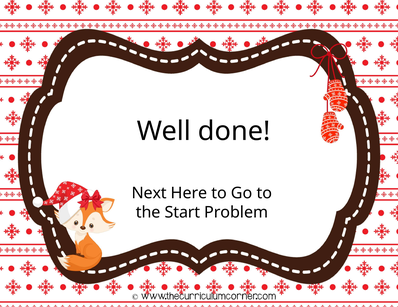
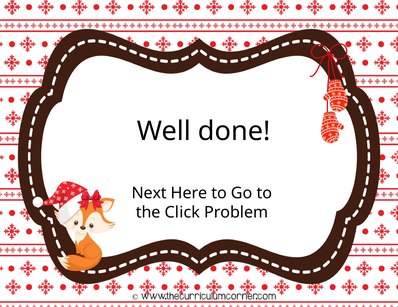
Start: Start -> Click
